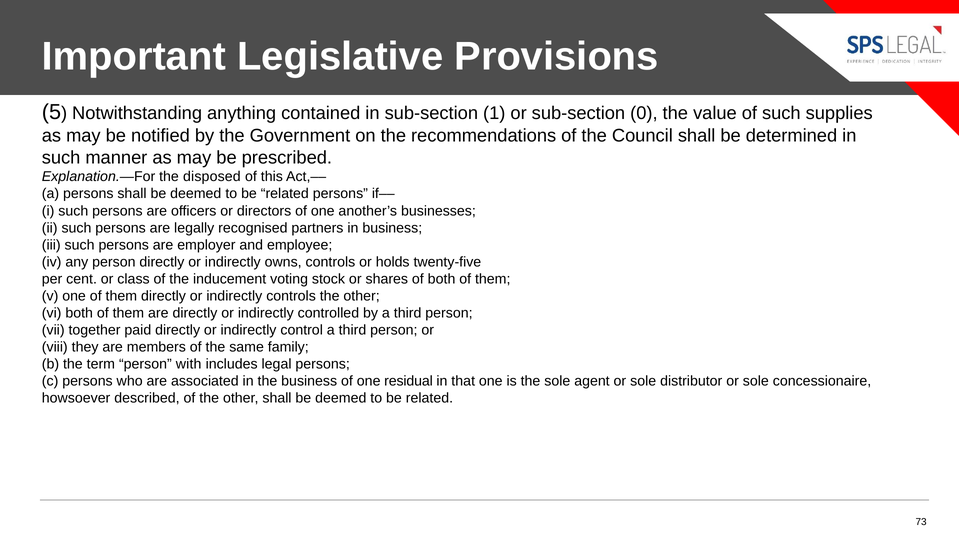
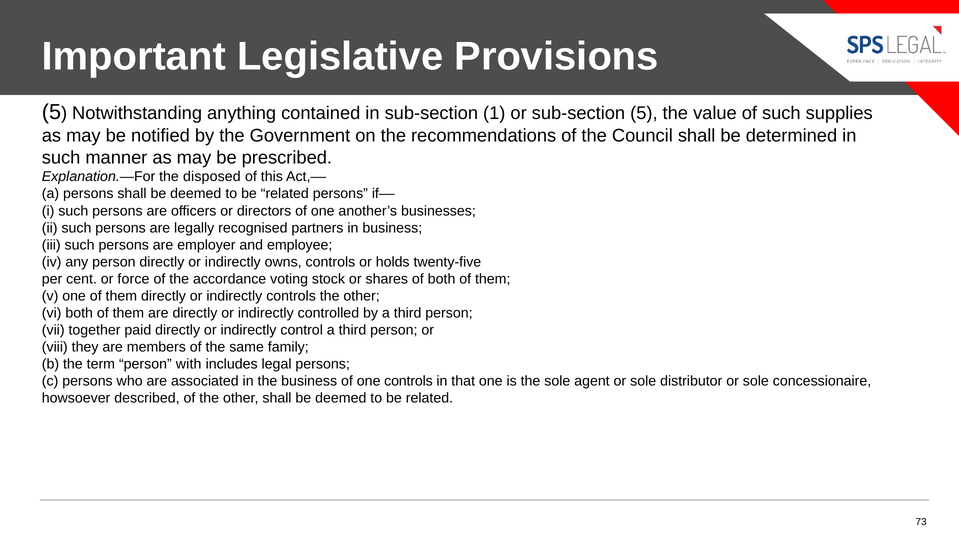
sub-section 0: 0 -> 5
class: class -> force
inducement: inducement -> accordance
one residual: residual -> controls
